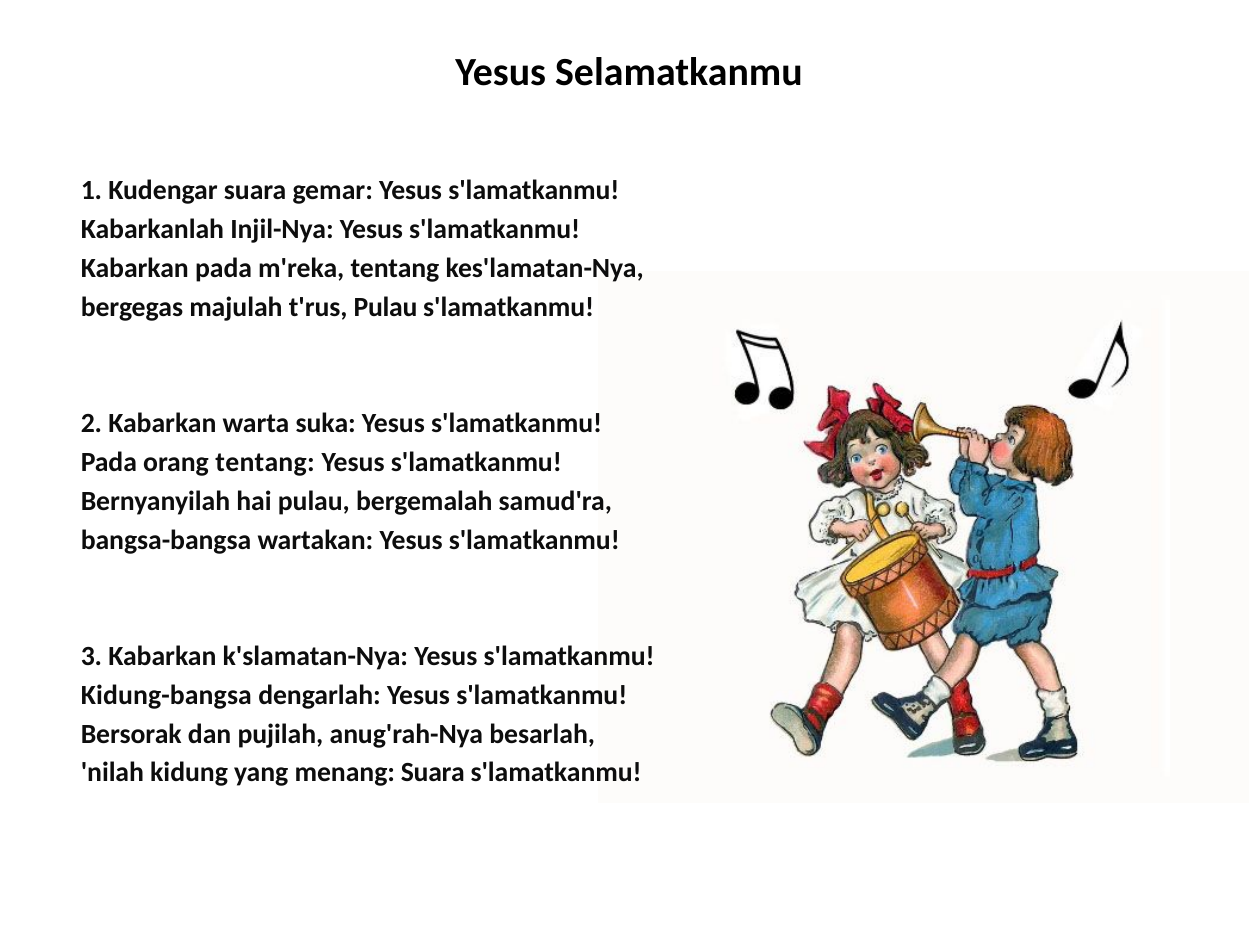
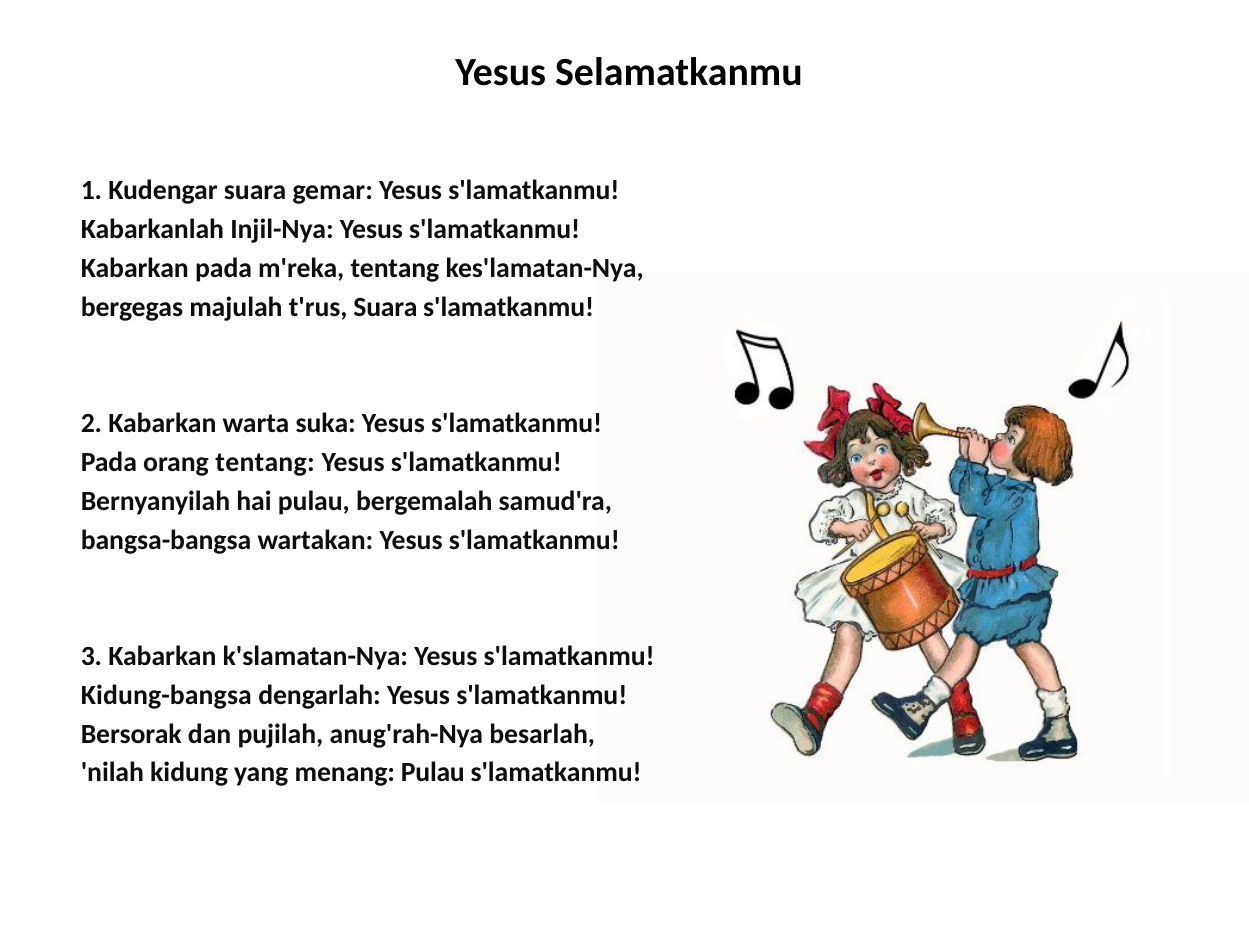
t'rus Pulau: Pulau -> Suara
menang Suara: Suara -> Pulau
